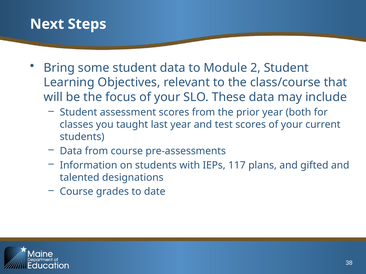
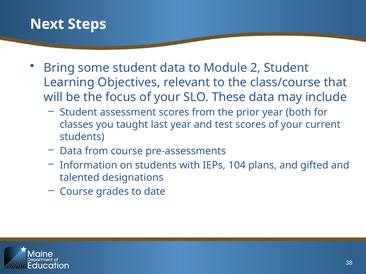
117: 117 -> 104
